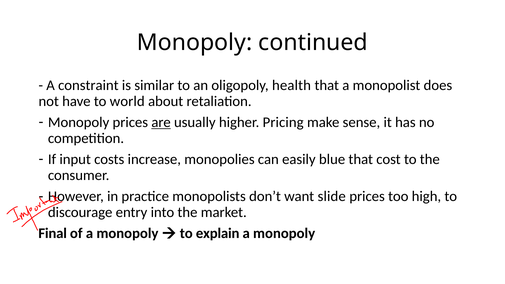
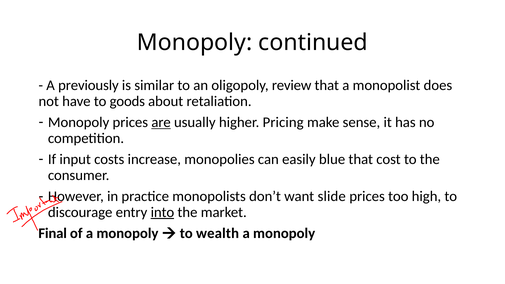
constraint: constraint -> previously
health: health -> review
world: world -> goods
into underline: none -> present
explain: explain -> wealth
